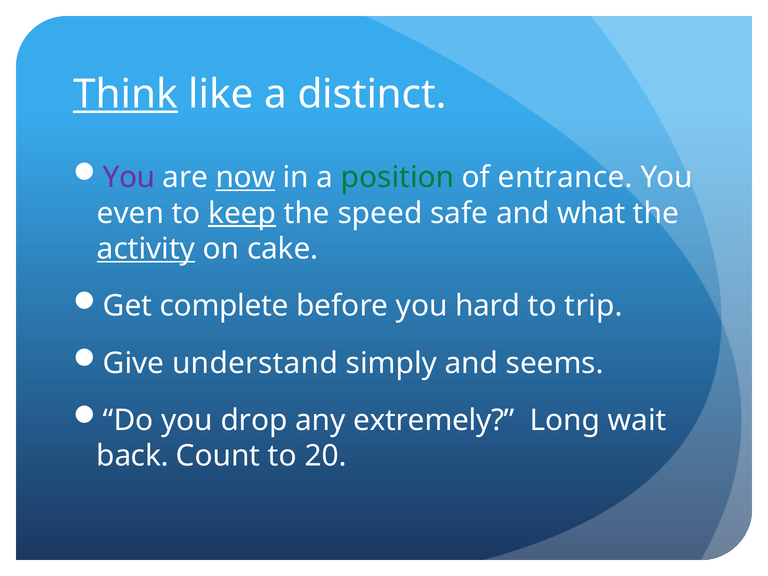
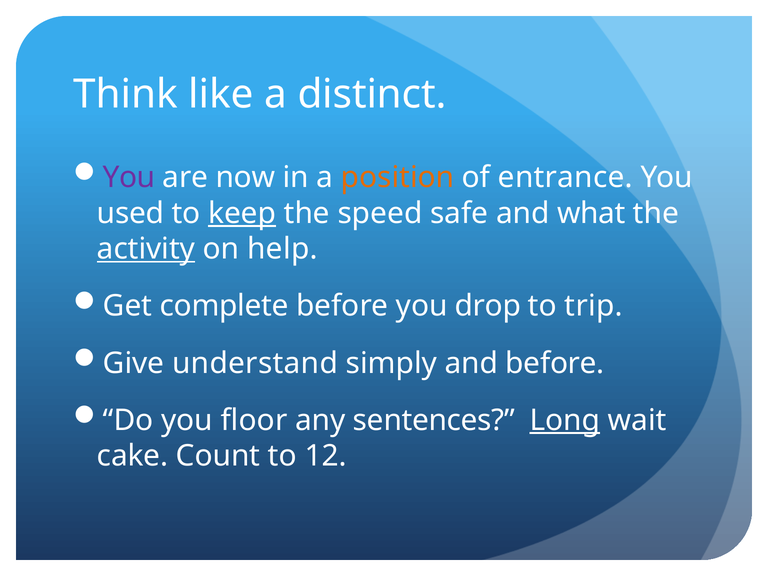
Think underline: present -> none
now underline: present -> none
position colour: green -> orange
even: even -> used
cake: cake -> help
hard: hard -> drop
and seems: seems -> before
drop: drop -> floor
extremely: extremely -> sentences
Long underline: none -> present
back: back -> cake
20: 20 -> 12
